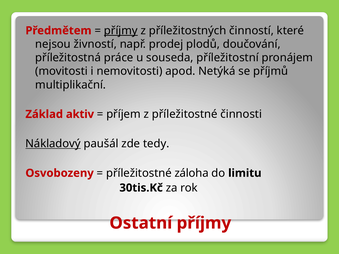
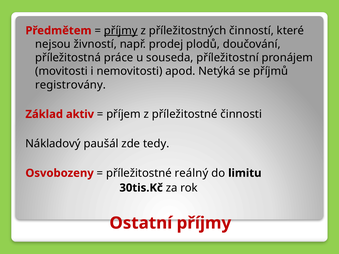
multiplikační: multiplikační -> registrovány
Nákladový underline: present -> none
záloha: záloha -> reálný
